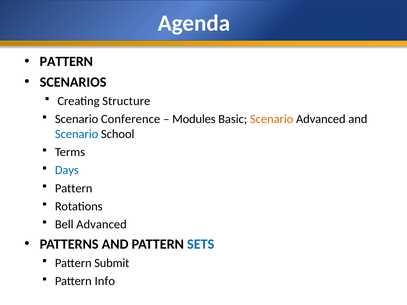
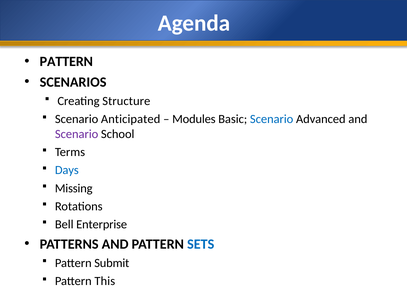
Conference: Conference -> Anticipated
Scenario at (272, 119) colour: orange -> blue
Scenario at (77, 134) colour: blue -> purple
Pattern at (74, 188): Pattern -> Missing
Bell Advanced: Advanced -> Enterprise
Info: Info -> This
